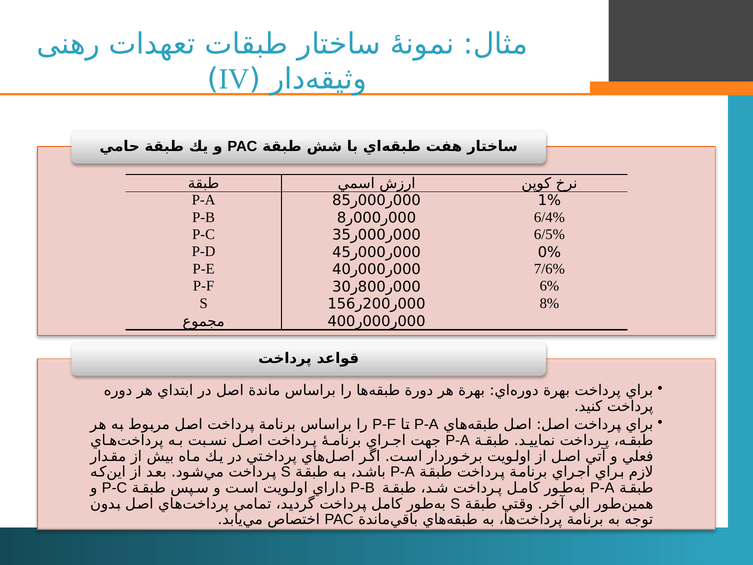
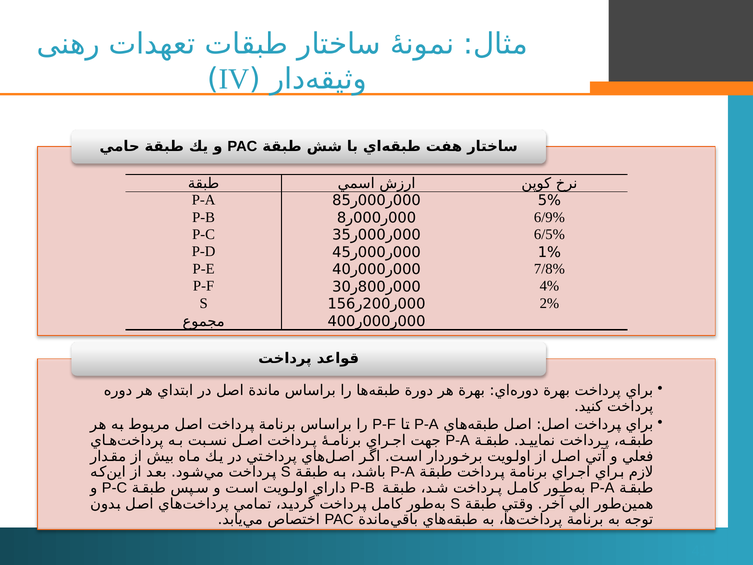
1%: 1% -> 5%
6/4%: 6/4% -> 6/9%
0%: 0% -> 1%
7/6%: 7/6% -> 7/8%
6%: 6% -> 4%
8%: 8% -> 2%
